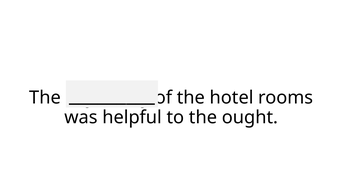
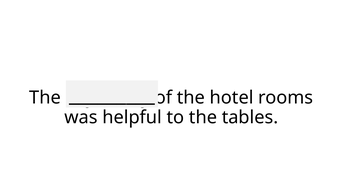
ought: ought -> tables
